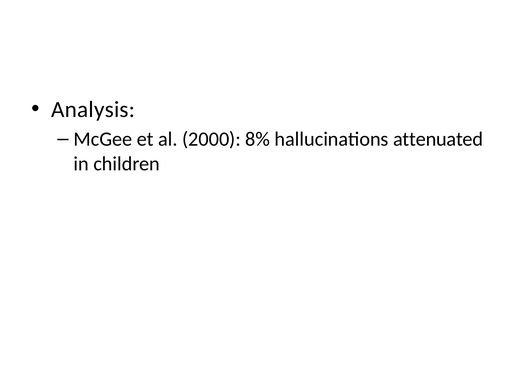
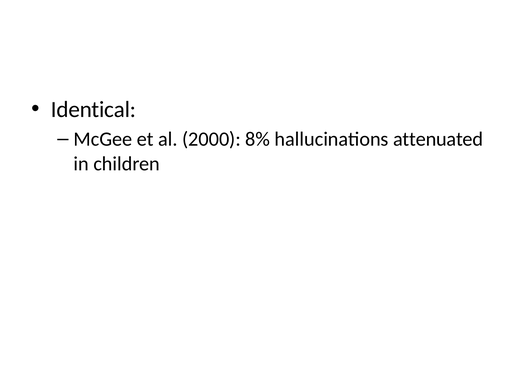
Analysis: Analysis -> Identical
